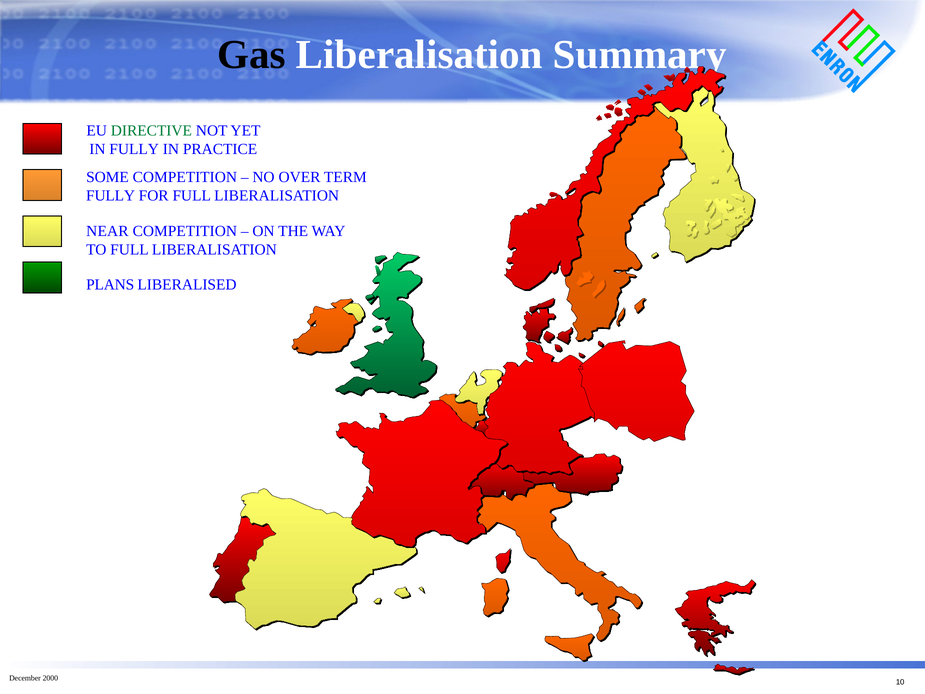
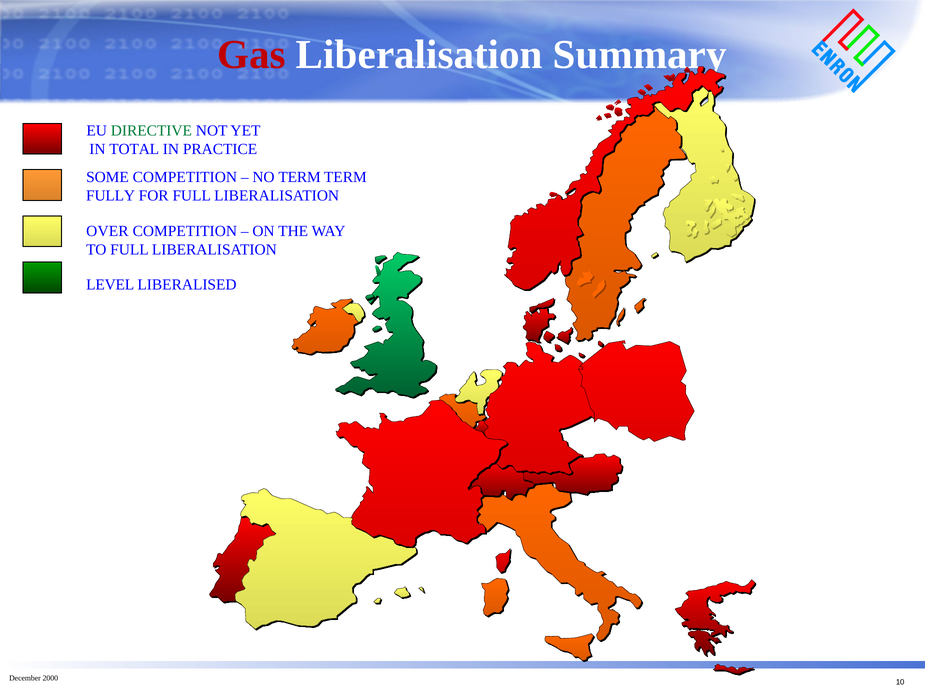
Gas colour: black -> red
IN FULLY: FULLY -> TOTAL
NO OVER: OVER -> TERM
NEAR: NEAR -> OVER
PLANS: PLANS -> LEVEL
